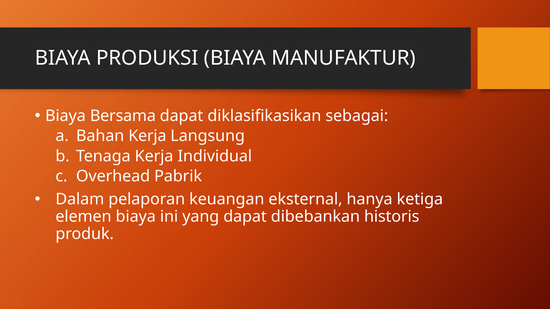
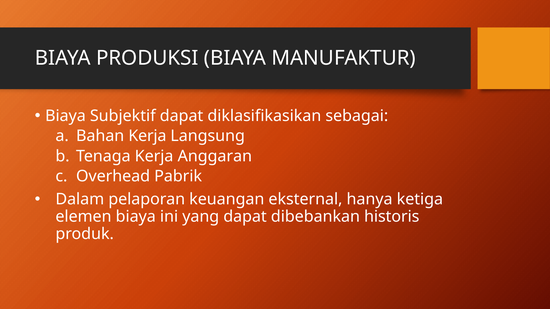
Bersama: Bersama -> Subjektif
Individual: Individual -> Anggaran
